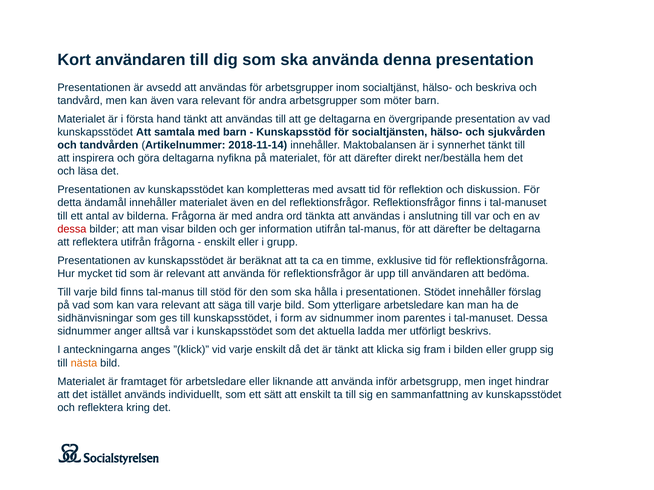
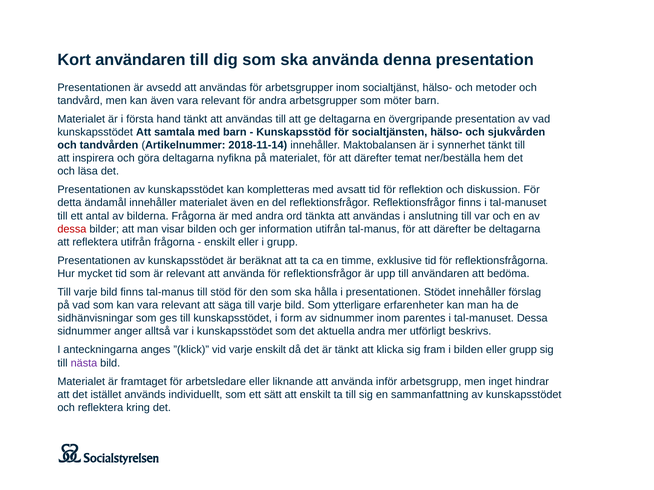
beskriva: beskriva -> metoder
direkt: direkt -> temat
ytterligare arbetsledare: arbetsledare -> erfarenheter
aktuella ladda: ladda -> andra
nästa colour: orange -> purple
